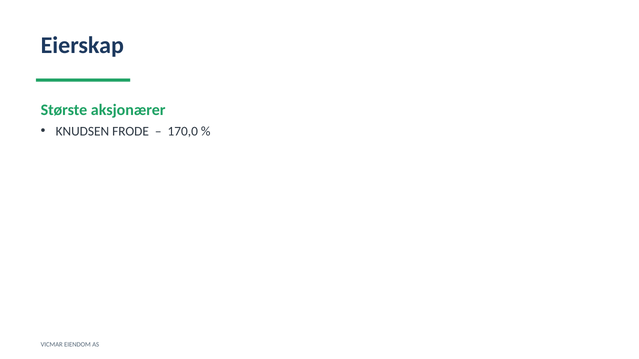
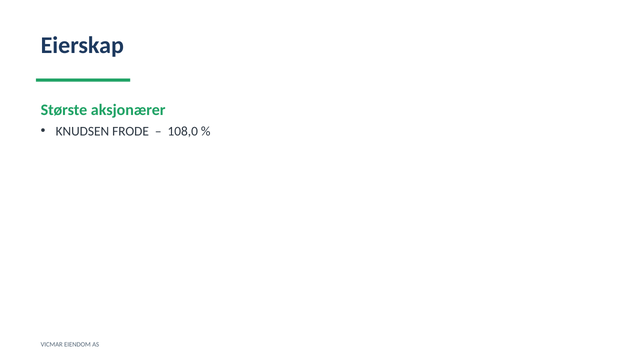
170,0: 170,0 -> 108,0
